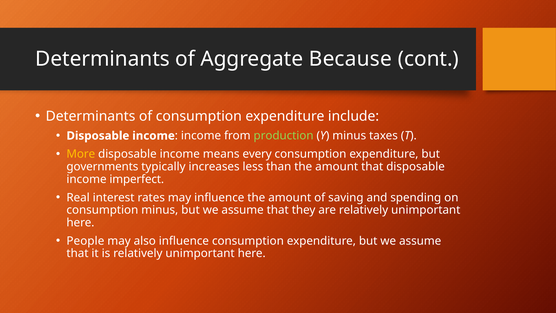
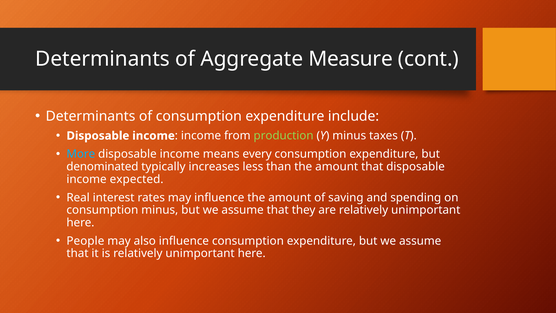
Because: Because -> Measure
More colour: yellow -> light blue
governments: governments -> denominated
imperfect: imperfect -> expected
